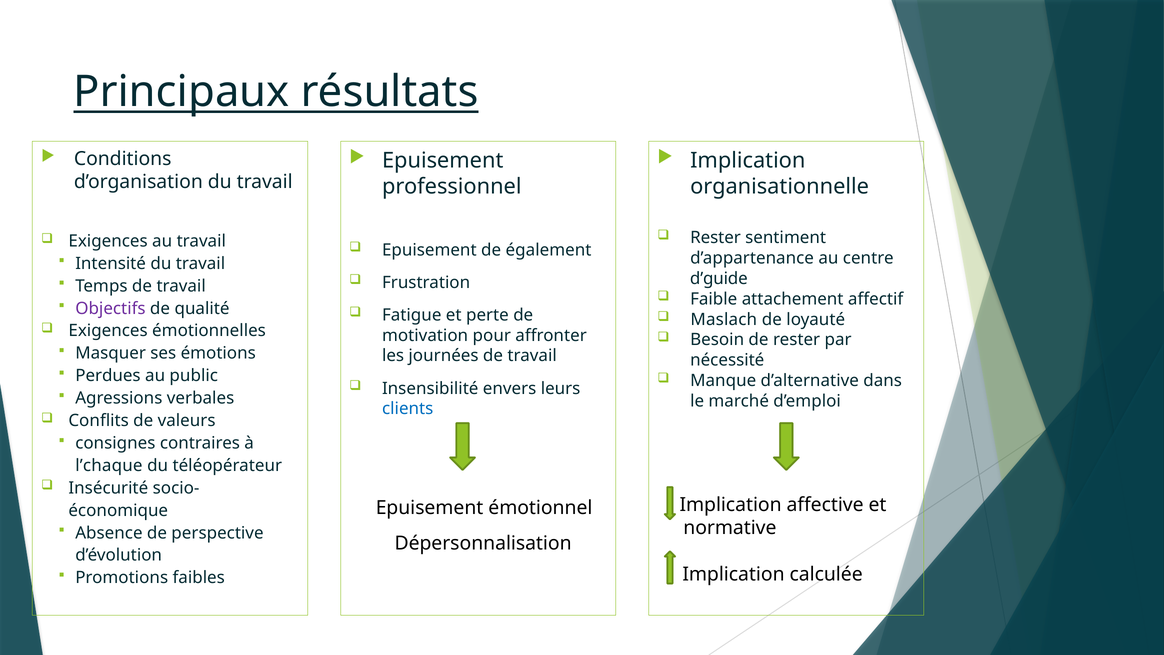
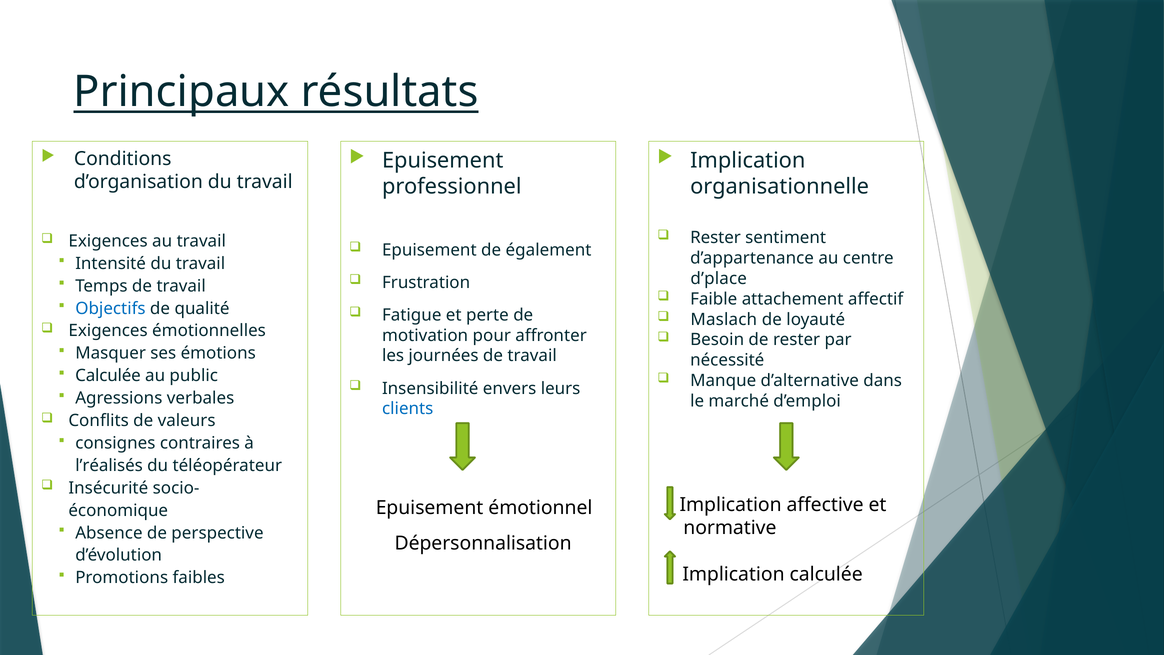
d’guide: d’guide -> d’place
Objectifs colour: purple -> blue
Perdues at (108, 376): Perdues -> Calculée
l’chaque: l’chaque -> l’réalisés
